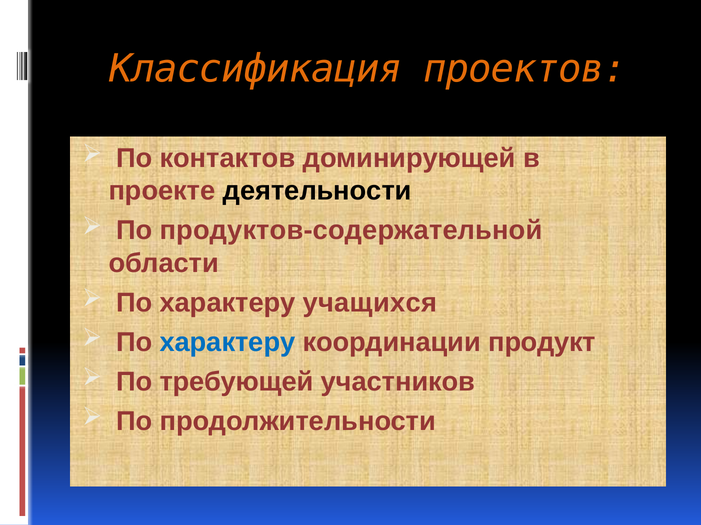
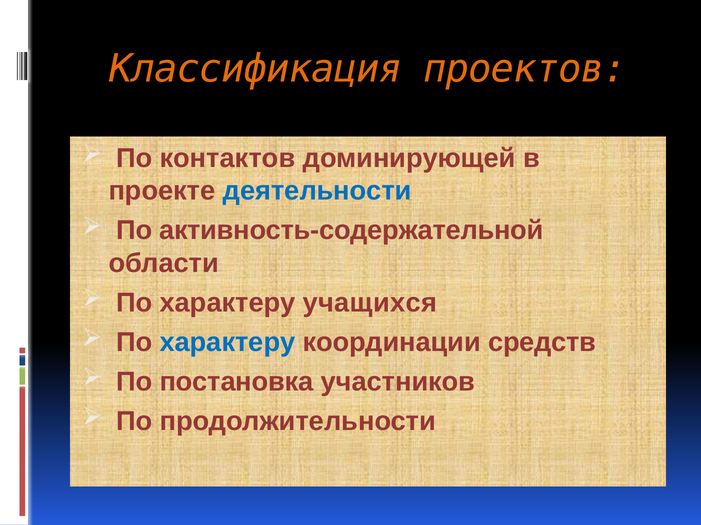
деятельности colour: black -> blue
продуктов-содержательной: продуктов-содержательной -> активность-содержательной
продукт: продукт -> средств
требующей: требующей -> постановка
